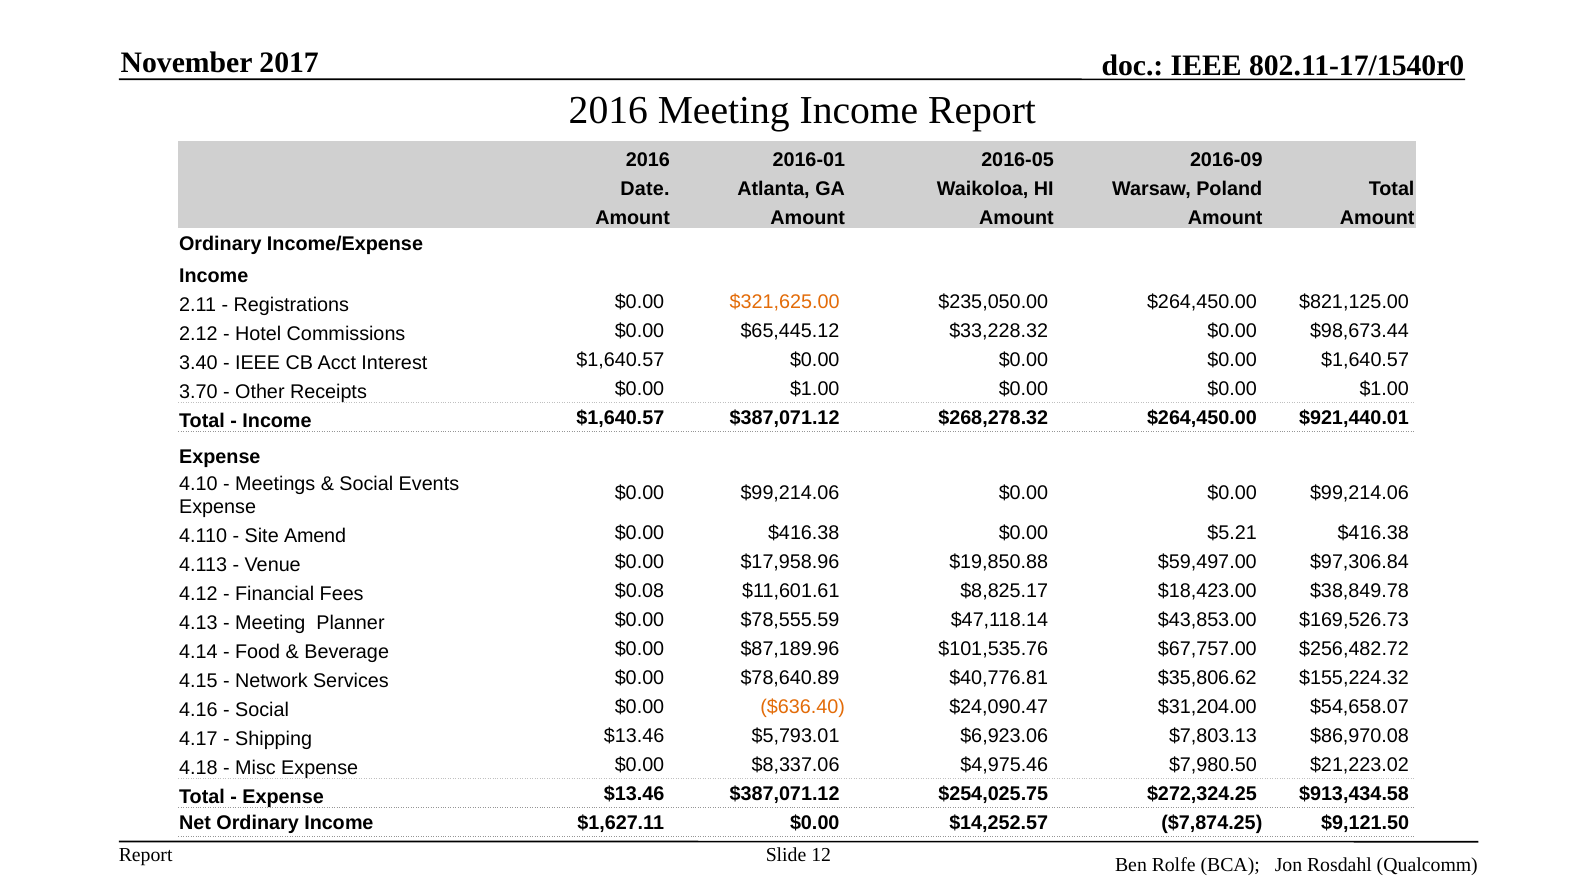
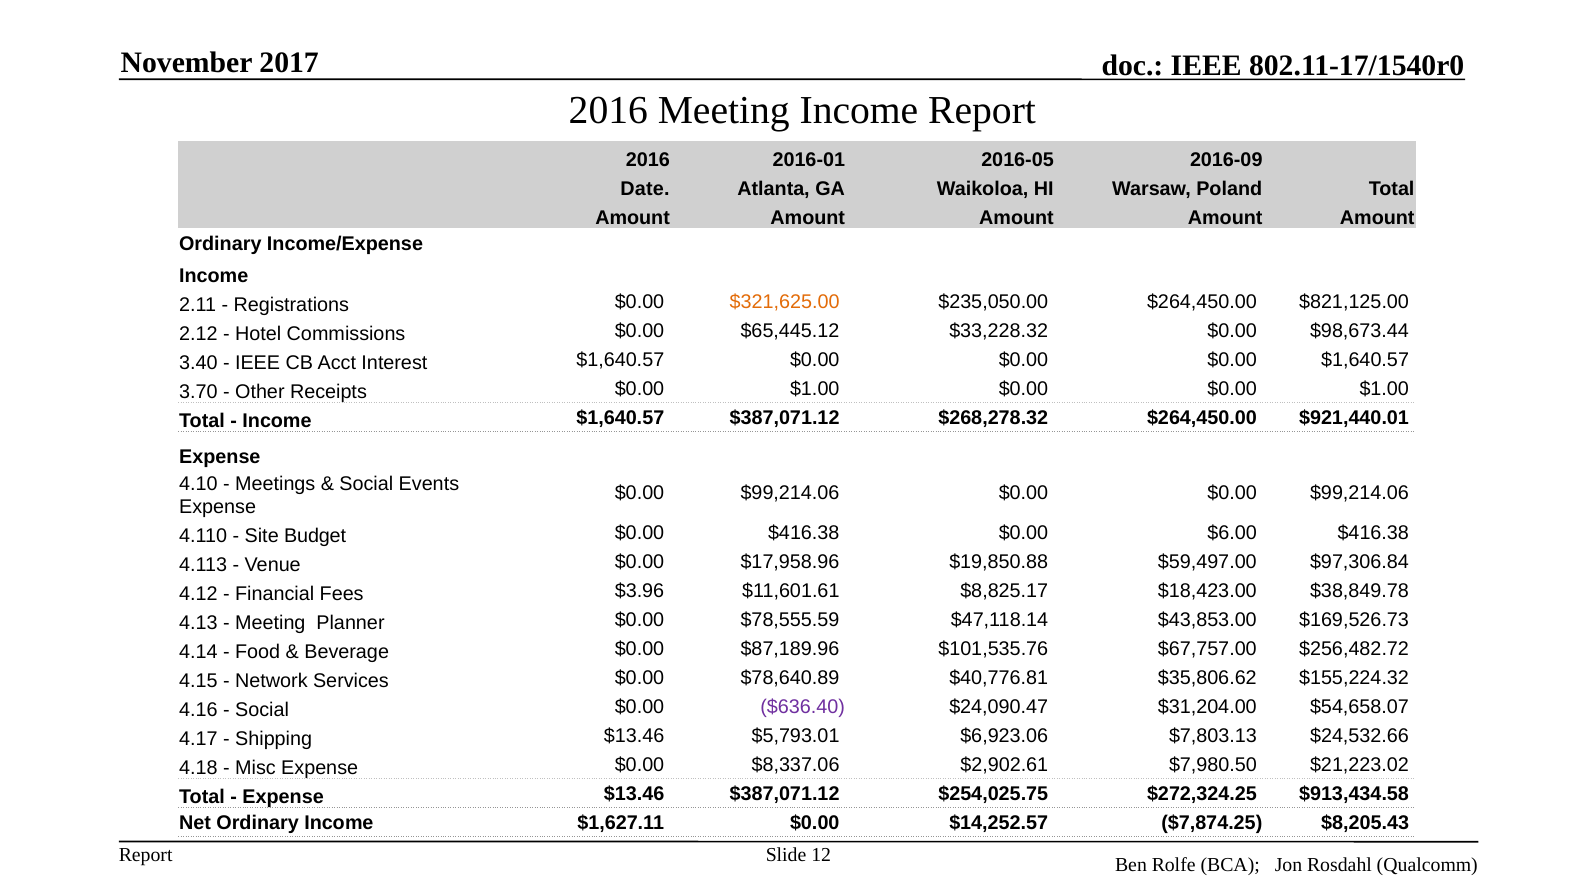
Amend: Amend -> Budget
$5.21: $5.21 -> $6.00
$0.08: $0.08 -> $3.96
$636.40 colour: orange -> purple
$86,970.08: $86,970.08 -> $24,532.66
$4,975.46: $4,975.46 -> $2,902.61
$9,121.50: $9,121.50 -> $8,205.43
